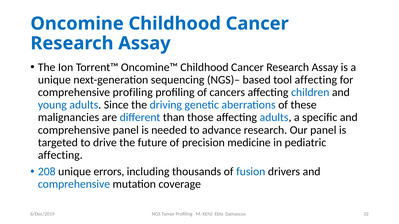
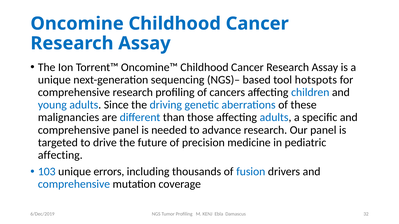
tool affecting: affecting -> hotspots
comprehensive profiling: profiling -> research
208: 208 -> 103
